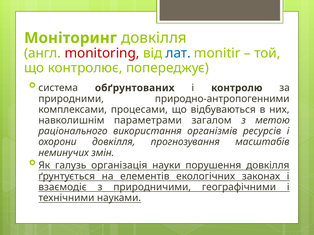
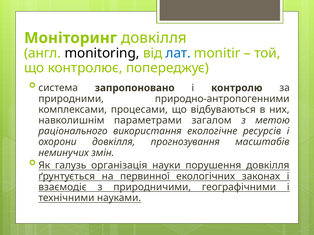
monitoring colour: red -> black
обґрунтованих: обґрунтованих -> запропоновано
організмів: організмів -> екологічне
елементів: елементів -> первинної
